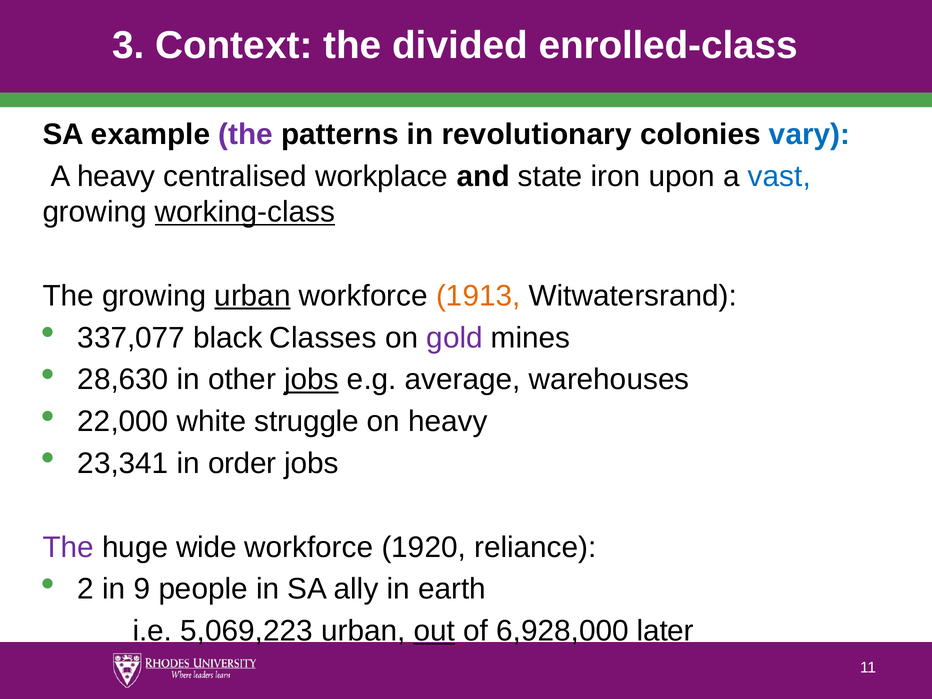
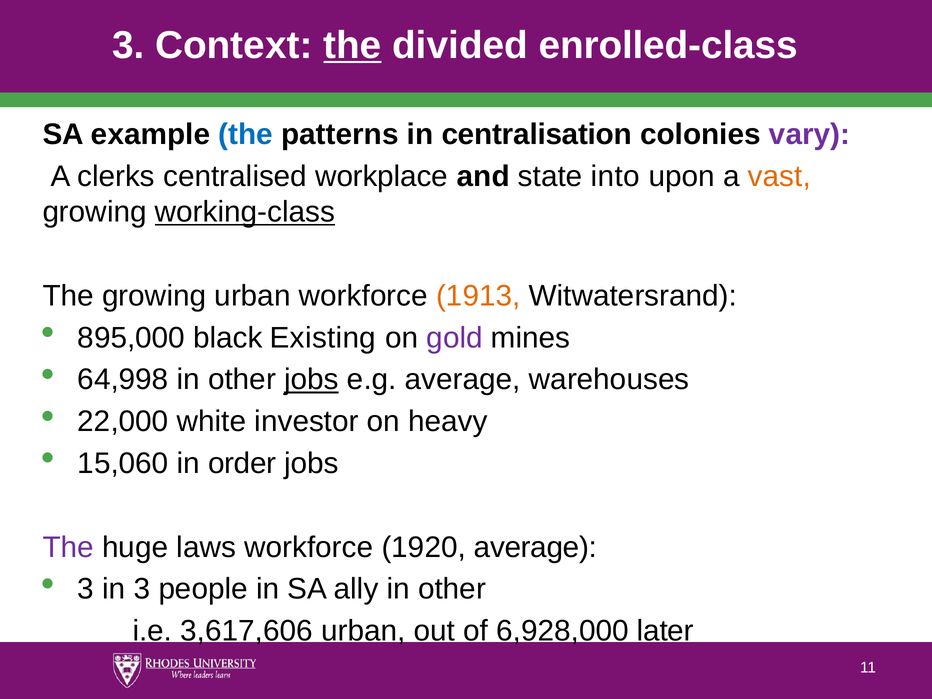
the at (352, 45) underline: none -> present
the at (246, 134) colour: purple -> blue
revolutionary: revolutionary -> centralisation
vary colour: blue -> purple
A heavy: heavy -> clerks
iron: iron -> into
vast colour: blue -> orange
urban at (253, 296) underline: present -> none
337,077: 337,077 -> 895,000
Classes: Classes -> Existing
28,630: 28,630 -> 64,998
struggle: struggle -> investor
23,341: 23,341 -> 15,060
wide: wide -> laws
1920 reliance: reliance -> average
2 at (86, 589): 2 -> 3
in 9: 9 -> 3
earth at (452, 589): earth -> other
5,069,223: 5,069,223 -> 3,617,606
out underline: present -> none
